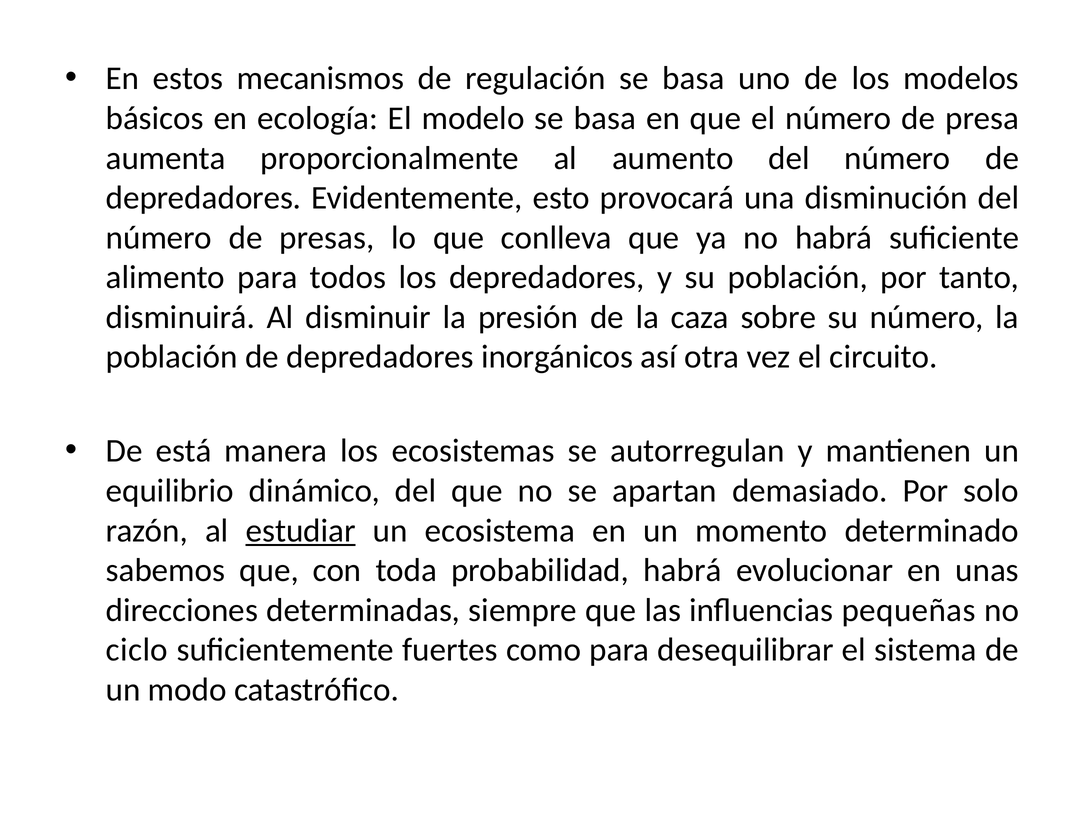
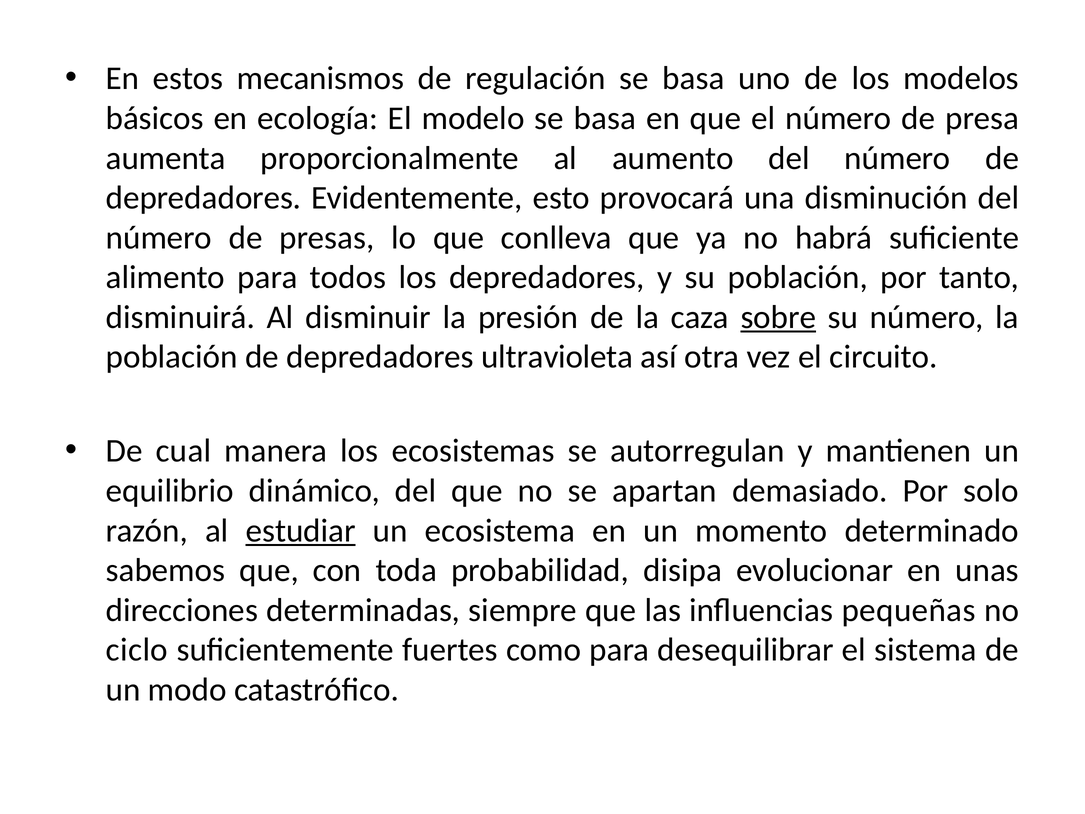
sobre underline: none -> present
inorgánicos: inorgánicos -> ultravioleta
está: está -> cual
probabilidad habrá: habrá -> disipa
